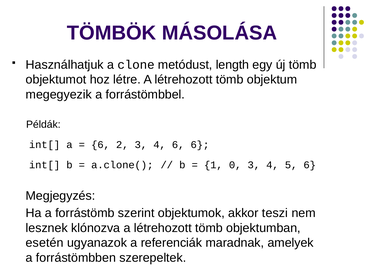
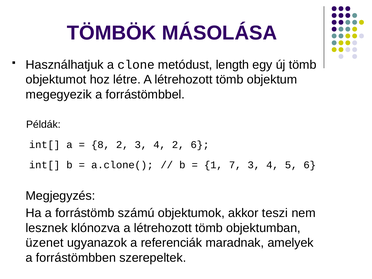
6 at (100, 145): 6 -> 8
4 6: 6 -> 2
0: 0 -> 7
szerint: szerint -> számú
esetén: esetén -> üzenet
